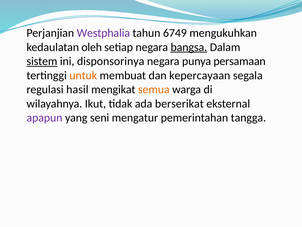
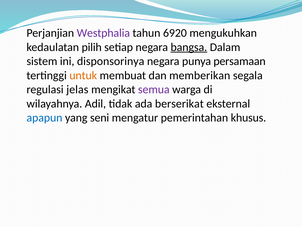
6749: 6749 -> 6920
oleh: oleh -> pilih
sistem underline: present -> none
kepercayaan: kepercayaan -> memberikan
hasil: hasil -> jelas
semua colour: orange -> purple
Ikut: Ikut -> Adil
apapun colour: purple -> blue
tangga: tangga -> khusus
